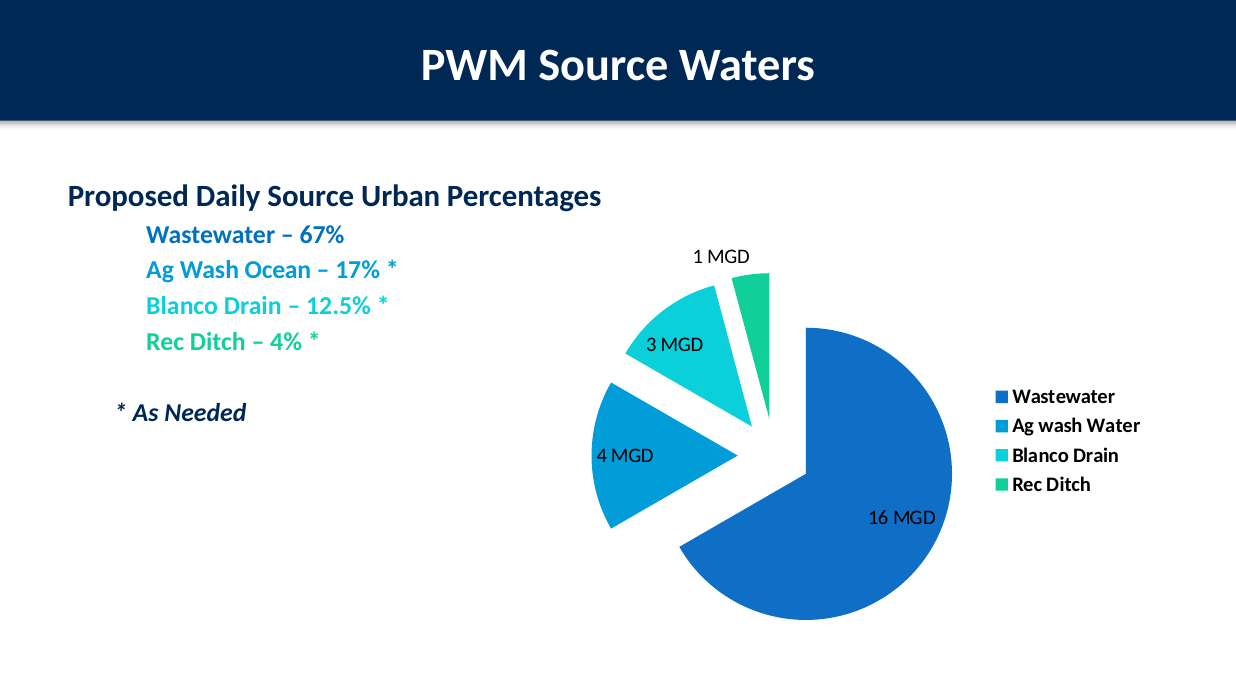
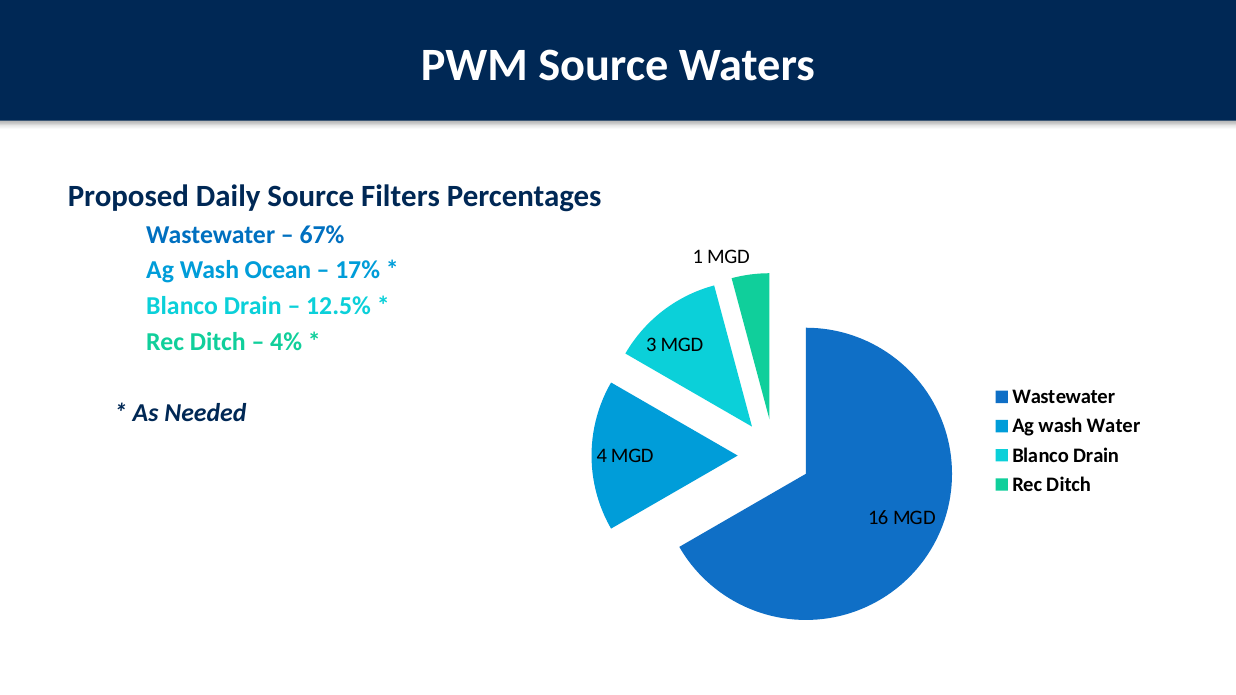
Urban: Urban -> Filters
